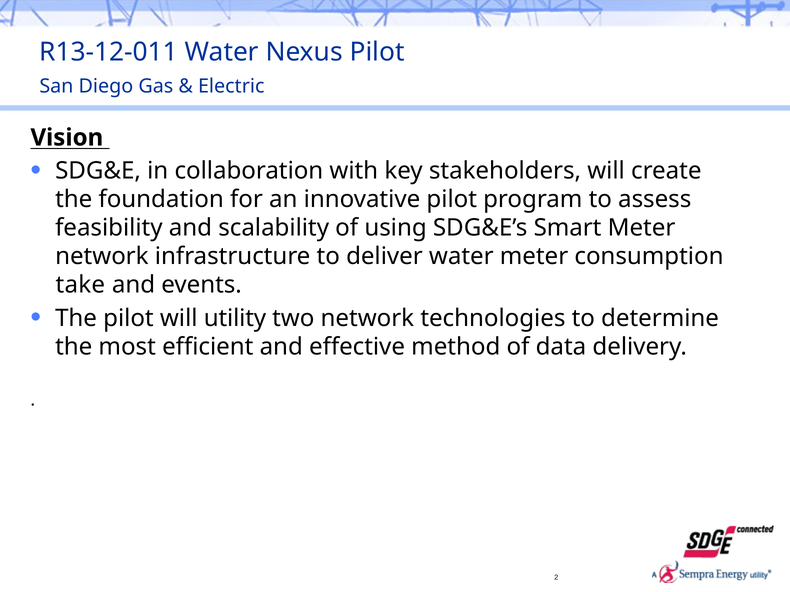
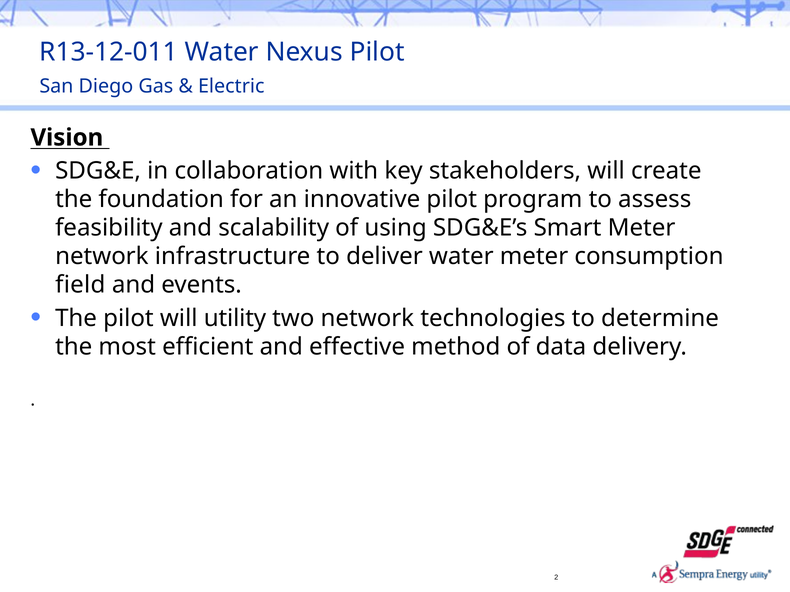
take: take -> field
